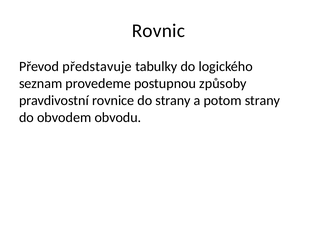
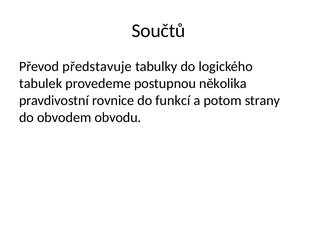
Rovnic: Rovnic -> Součtů
seznam: seznam -> tabulek
způsoby: způsoby -> několika
do strany: strany -> funkcí
